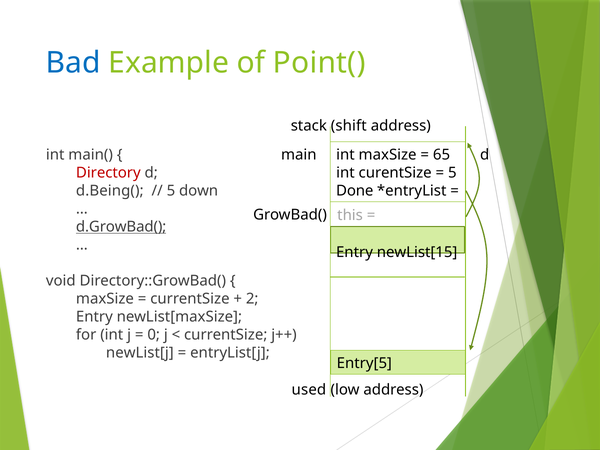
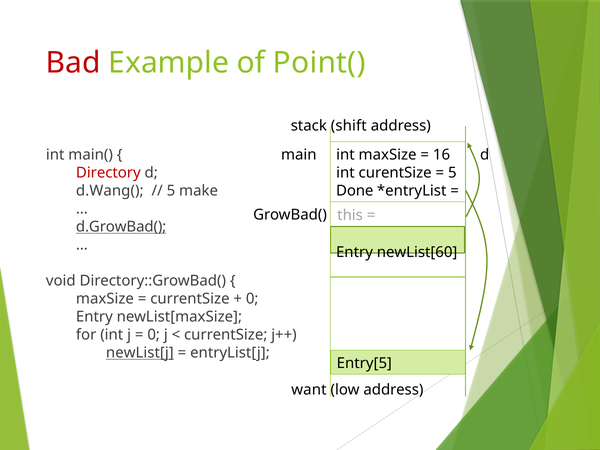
Bad colour: blue -> red
65: 65 -> 16
d.Being(: d.Being( -> d.Wang(
down: down -> make
newList[15: newList[15 -> newList[60
2 at (252, 299): 2 -> 0
newList[j underline: none -> present
used: used -> want
